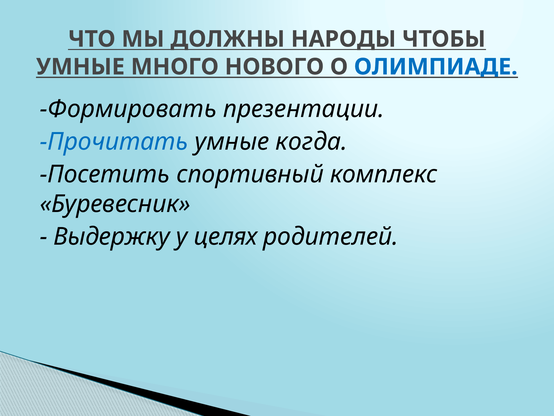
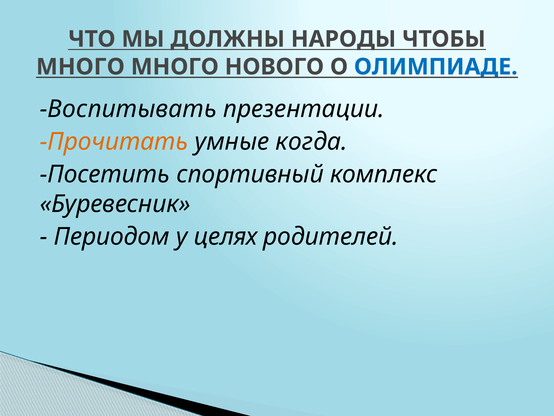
УМНЫЕ at (80, 67): УМНЫЕ -> МНОГО
Формировать: Формировать -> Воспитывать
Прочитать colour: blue -> orange
Выдержку: Выдержку -> Периодом
